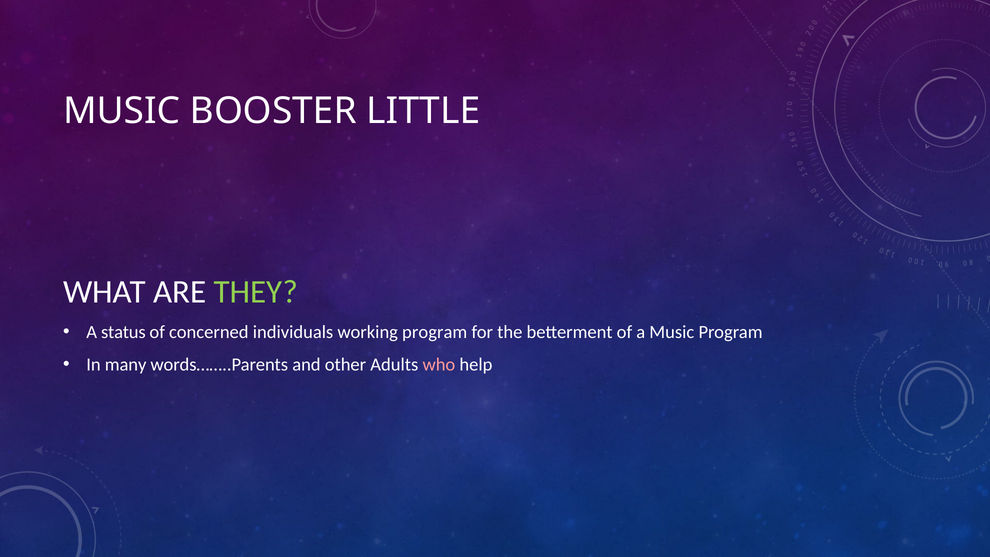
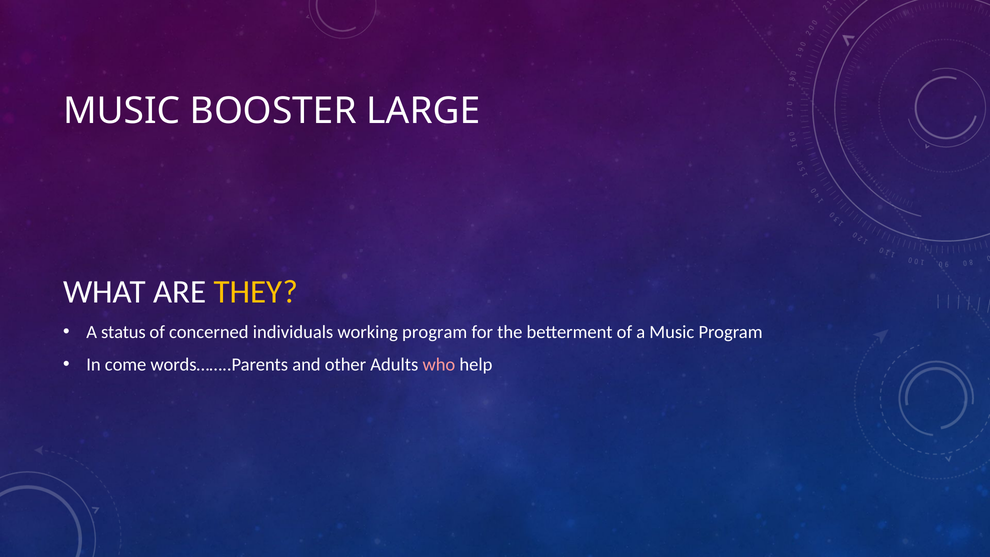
LITTLE: LITTLE -> LARGE
THEY colour: light green -> yellow
many: many -> come
